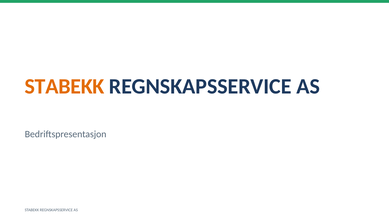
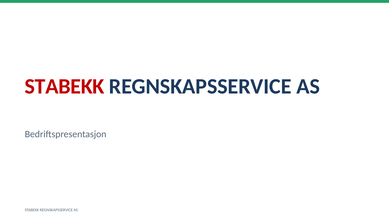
STABEKK at (64, 86) colour: orange -> red
